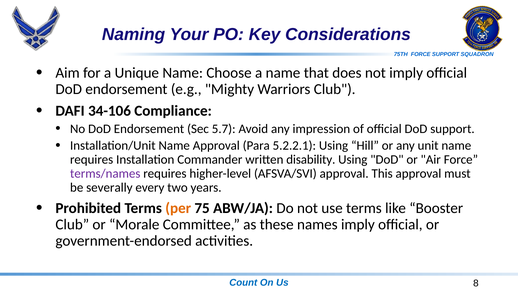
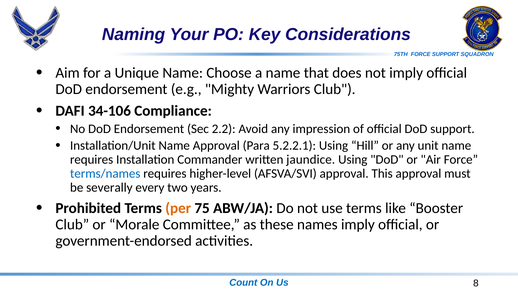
5.7: 5.7 -> 2.2
disability: disability -> jaundice
terms/names colour: purple -> blue
